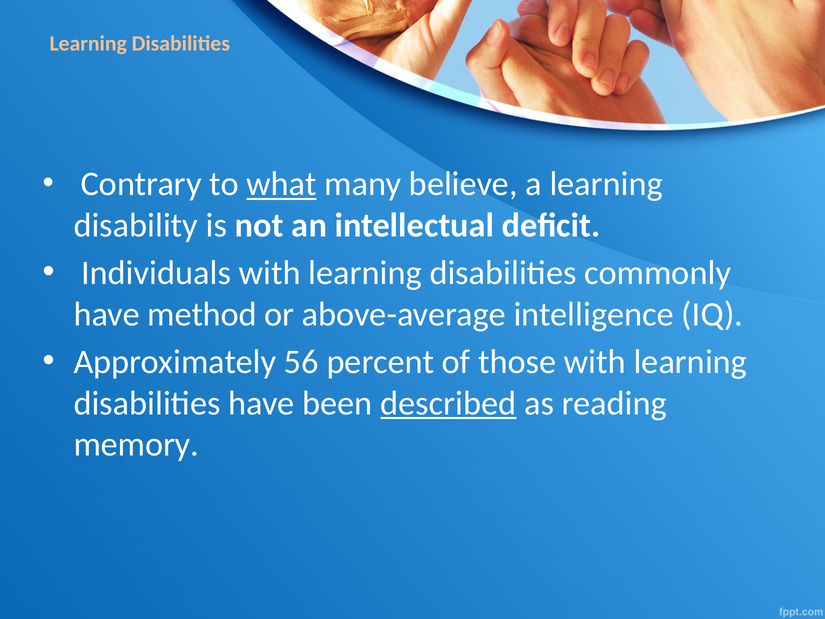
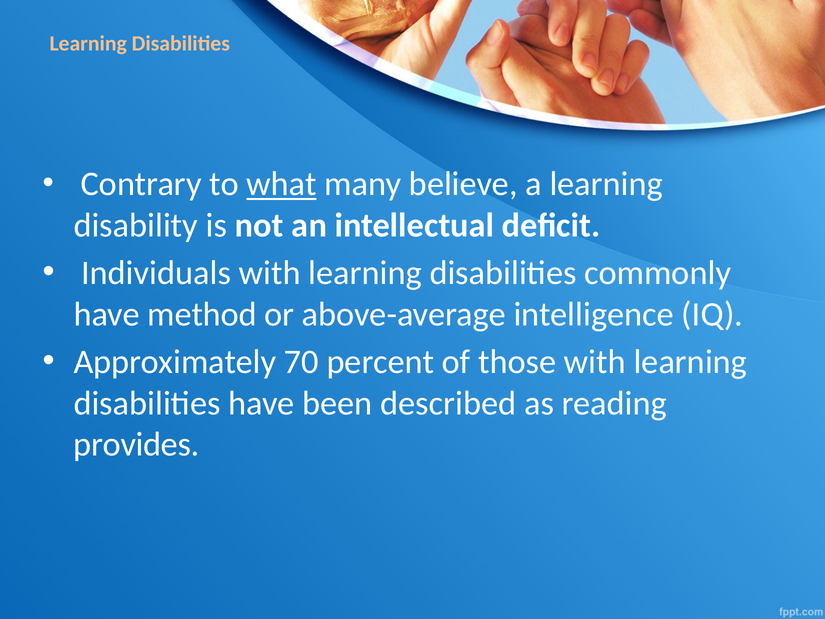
56: 56 -> 70
described underline: present -> none
memory: memory -> provides
